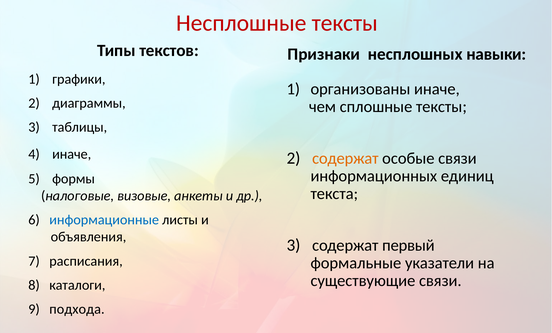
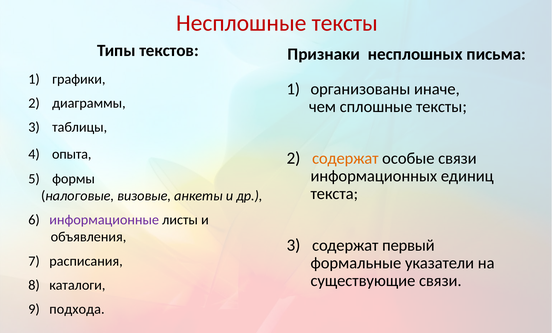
навыки: навыки -> письма
иначе at (72, 154): иначе -> опыта
информационные colour: blue -> purple
